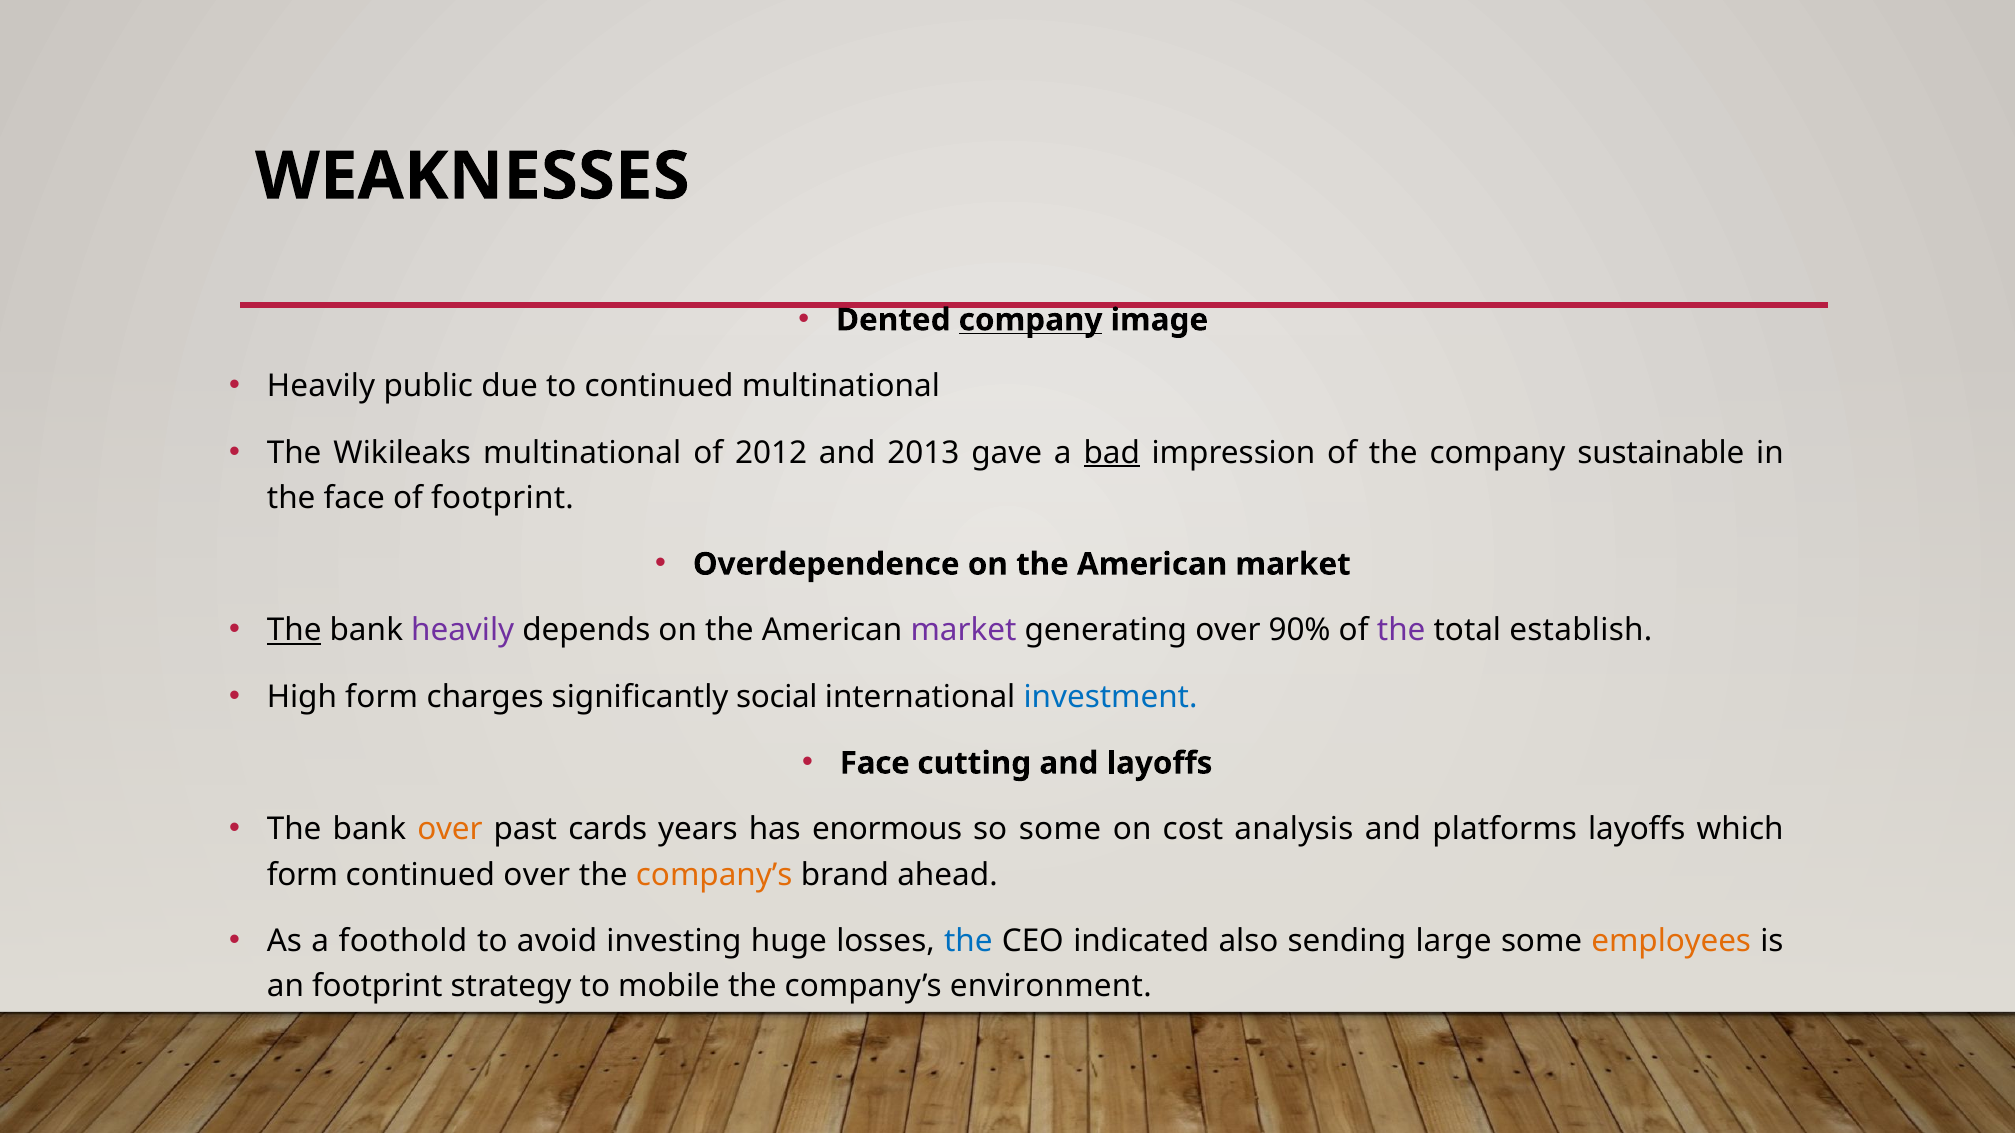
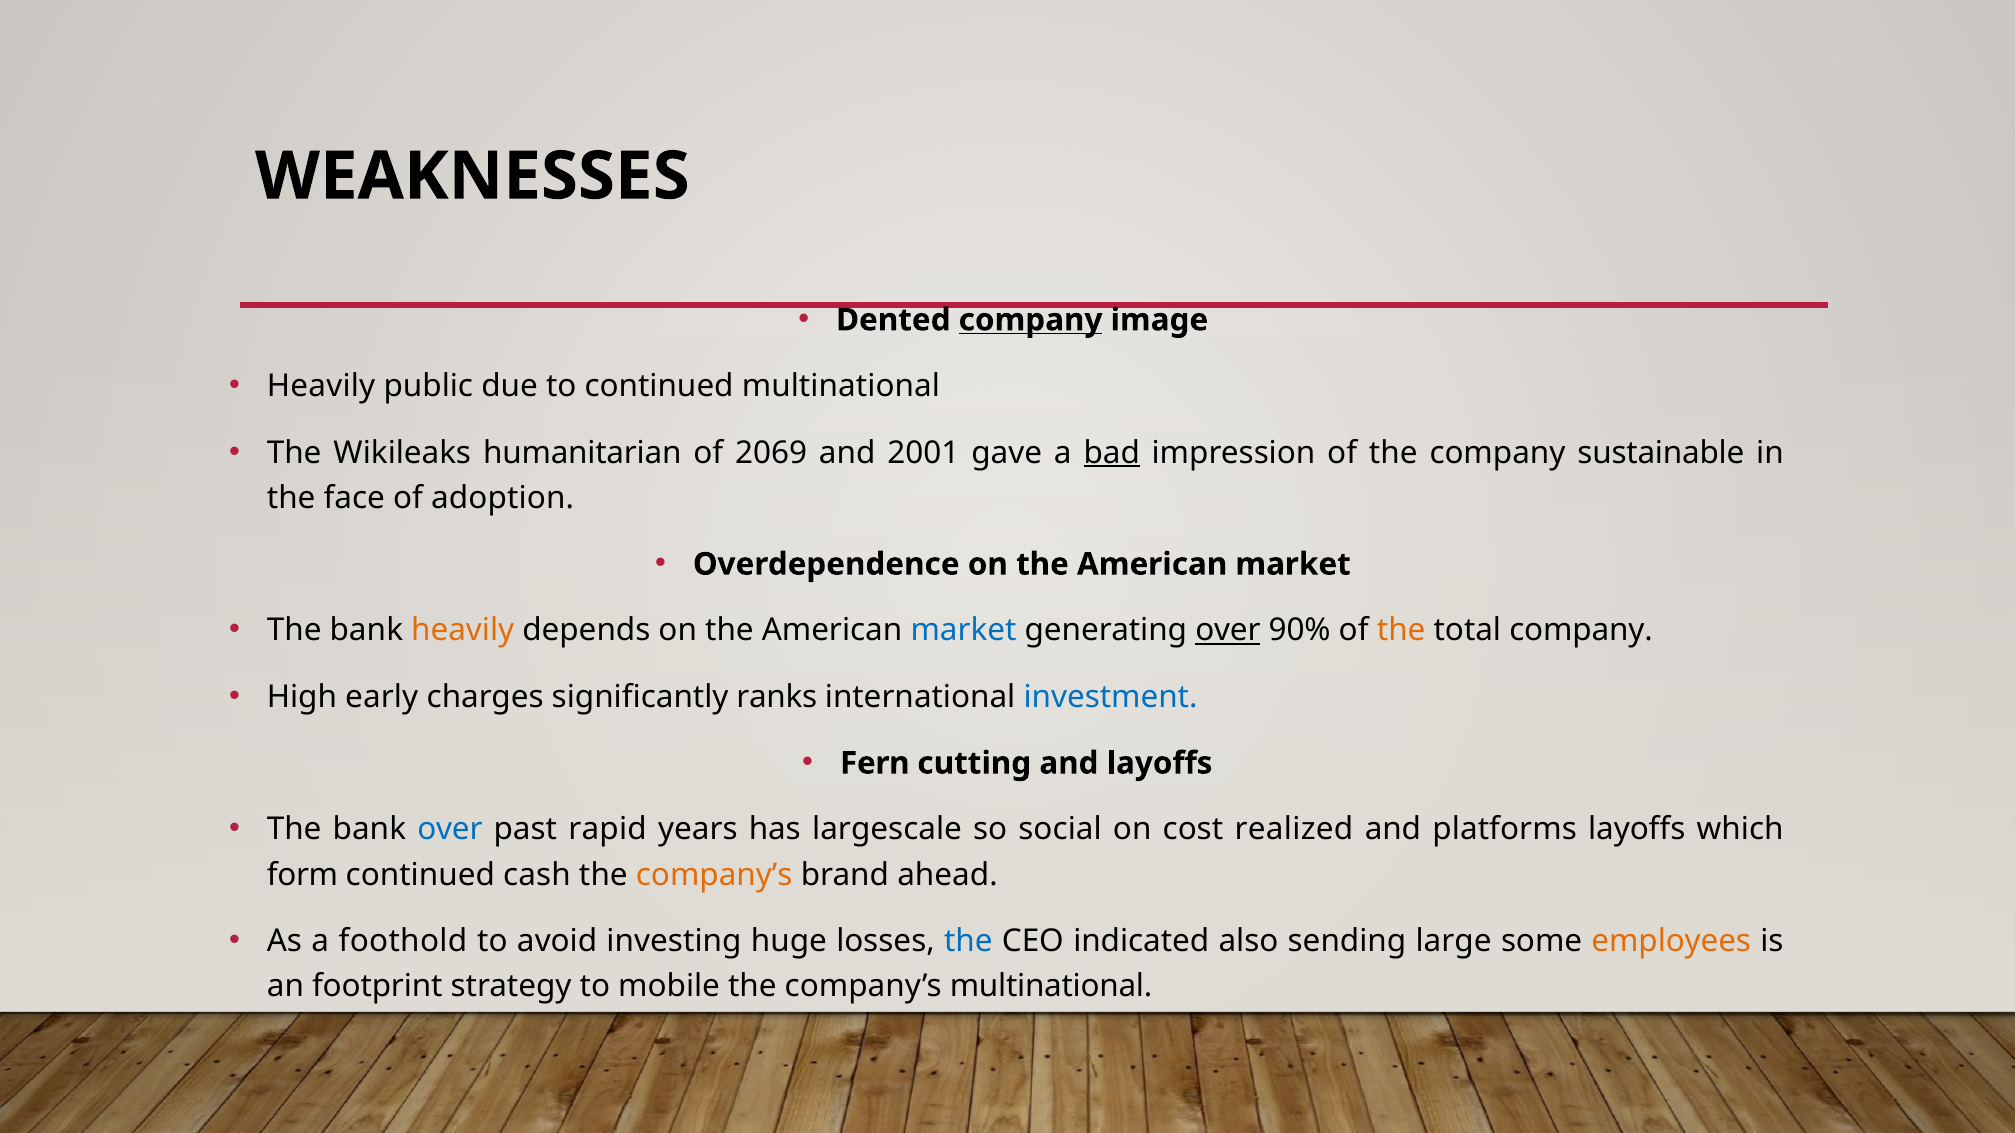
Wikileaks multinational: multinational -> humanitarian
2012: 2012 -> 2069
2013: 2013 -> 2001
of footprint: footprint -> adoption
The at (294, 631) underline: present -> none
heavily at (463, 631) colour: purple -> orange
market at (964, 631) colour: purple -> blue
over at (1228, 631) underline: none -> present
the at (1401, 631) colour: purple -> orange
total establish: establish -> company
High form: form -> early
social: social -> ranks
Face at (875, 763): Face -> Fern
over at (450, 830) colour: orange -> blue
cards: cards -> rapid
enormous: enormous -> largescale
so some: some -> social
analysis: analysis -> realized
continued over: over -> cash
company’s environment: environment -> multinational
